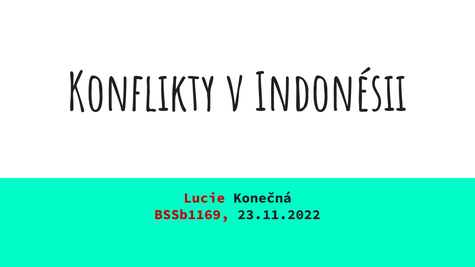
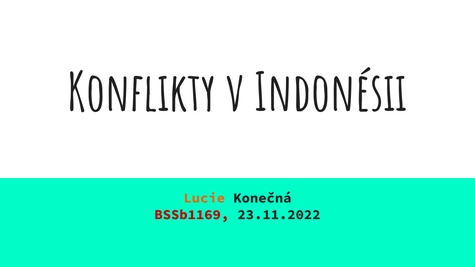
Lucie colour: red -> orange
